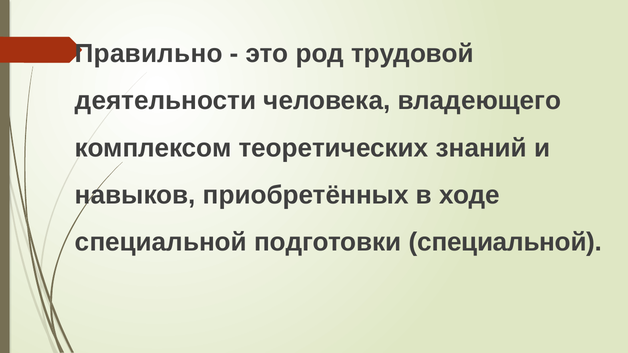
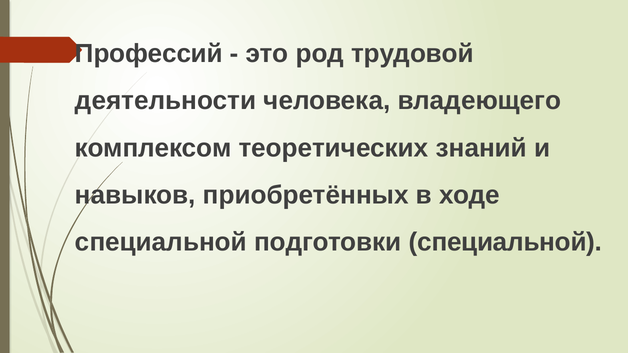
Правильно: Правильно -> Профессий
